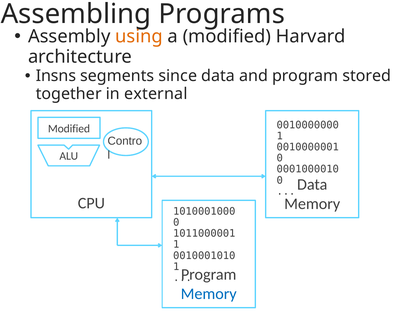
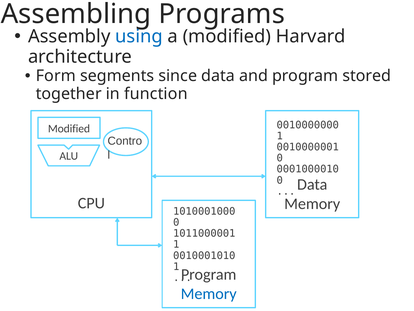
using colour: orange -> blue
Insns: Insns -> Form
external: external -> function
